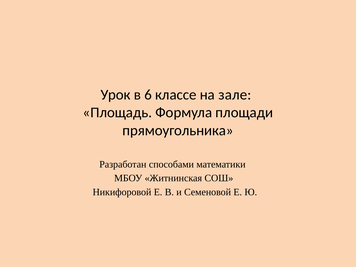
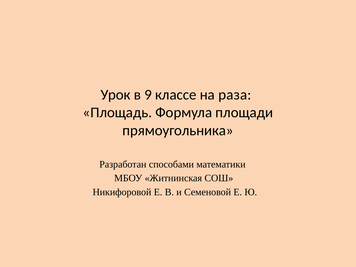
6: 6 -> 9
зале: зале -> раза
